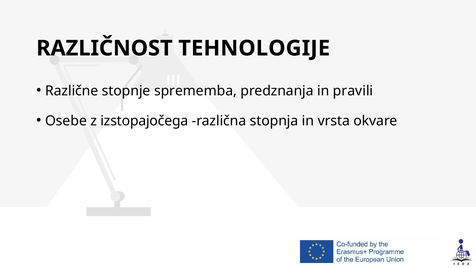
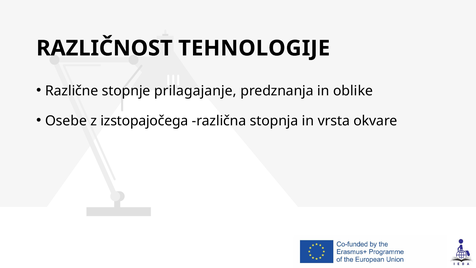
sprememba: sprememba -> prilagajanje
pravili: pravili -> oblike
